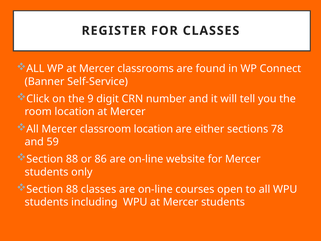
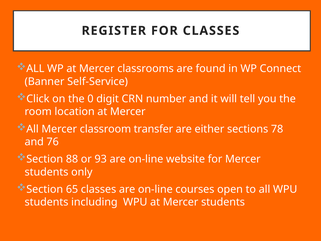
9: 9 -> 0
classroom location: location -> transfer
59: 59 -> 76
86: 86 -> 93
88 at (72, 189): 88 -> 65
